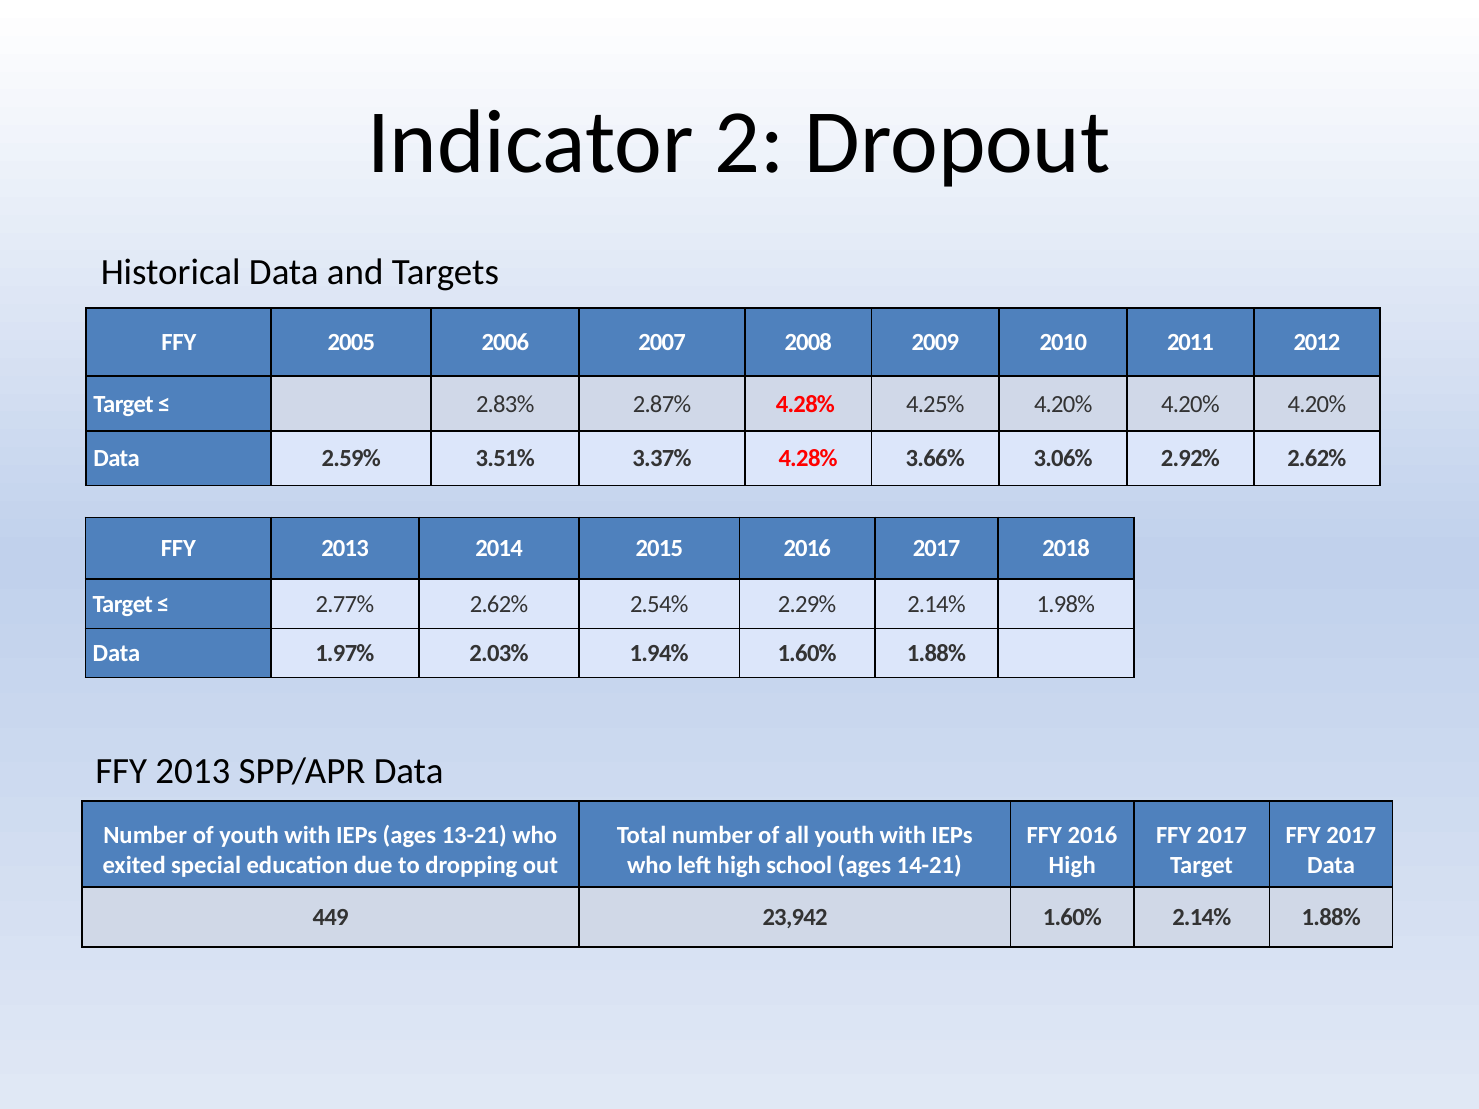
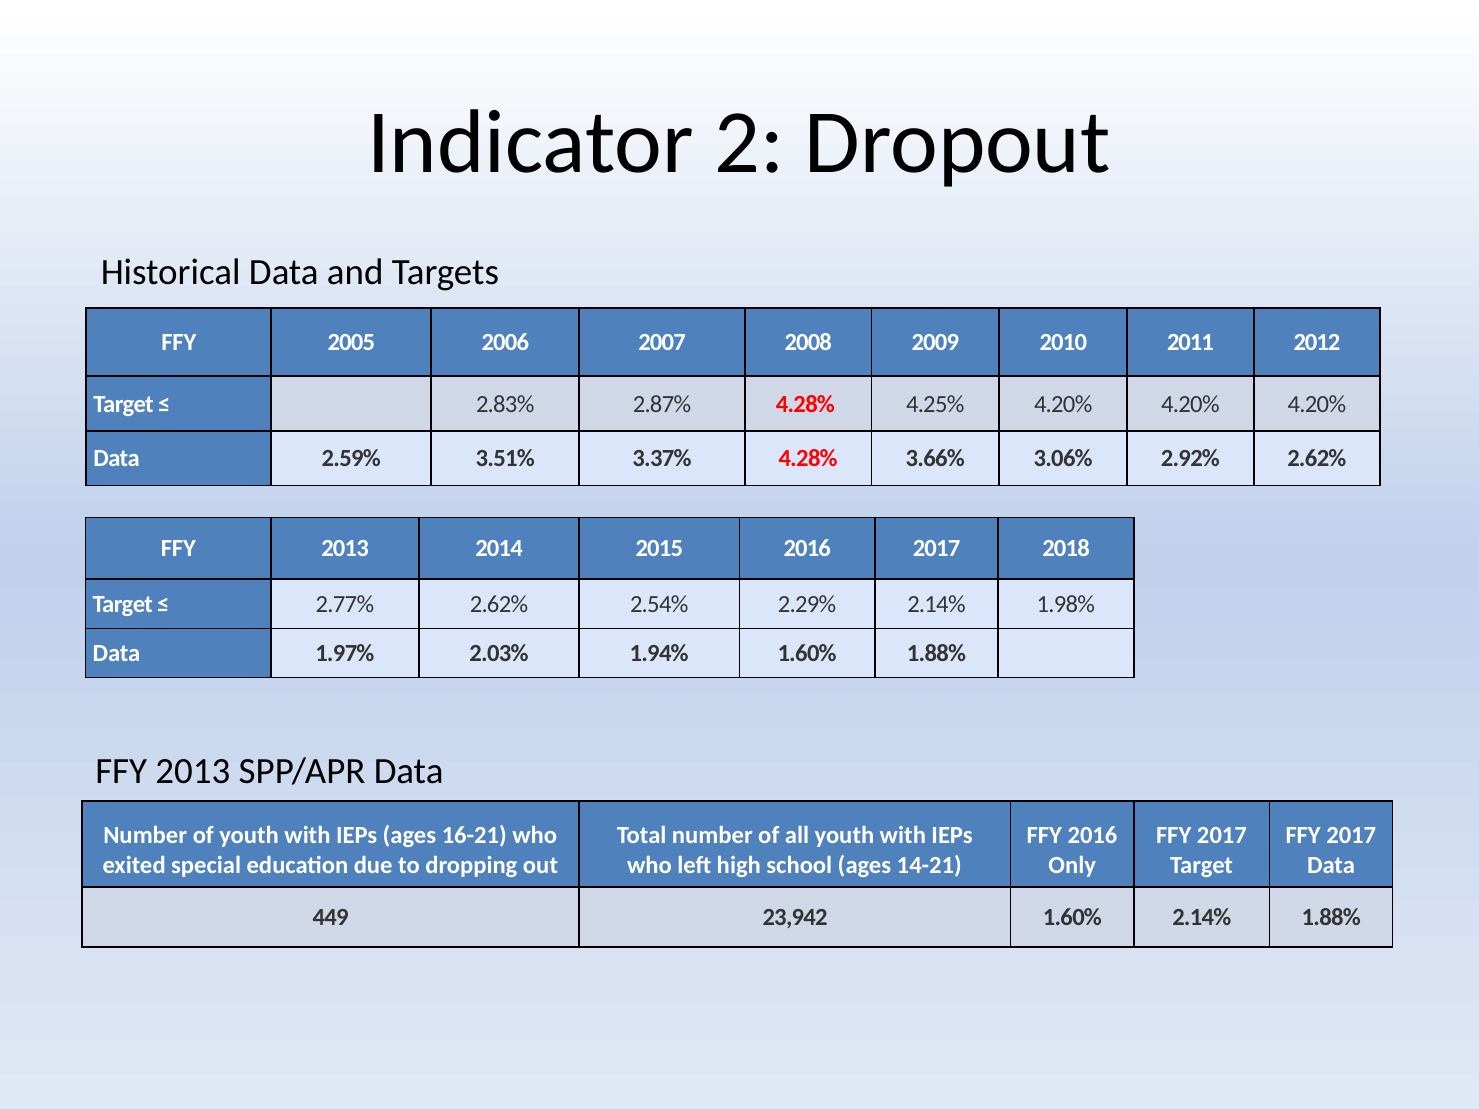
13-21: 13-21 -> 16-21
High at (1072, 865): High -> Only
